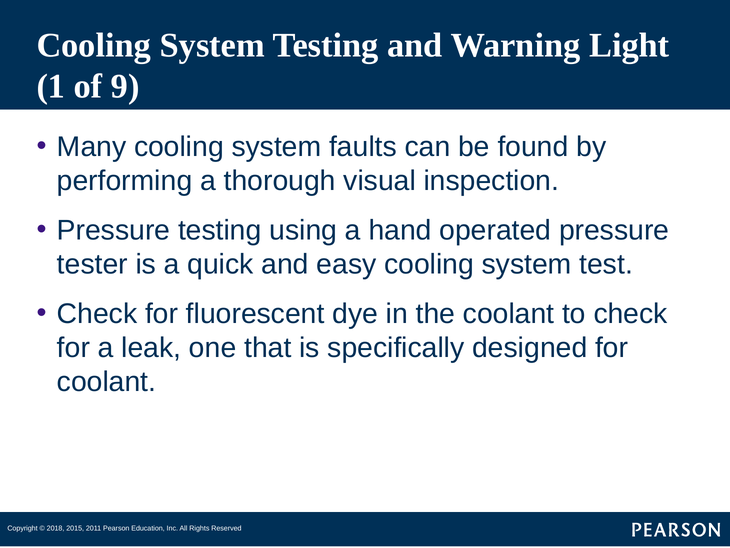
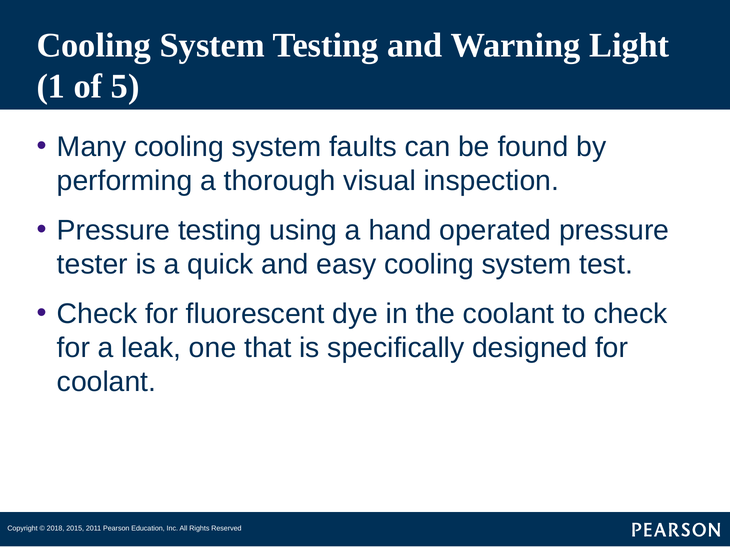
9: 9 -> 5
